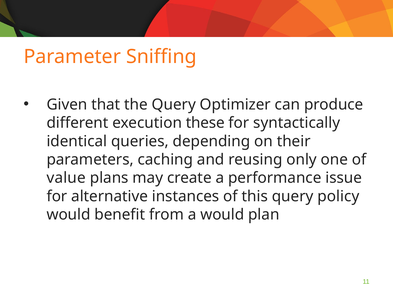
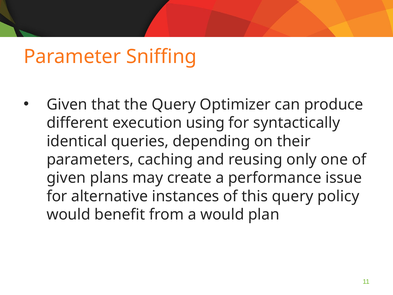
these: these -> using
value at (66, 178): value -> given
